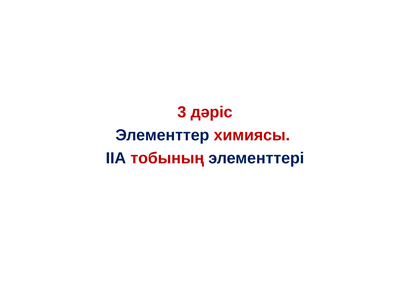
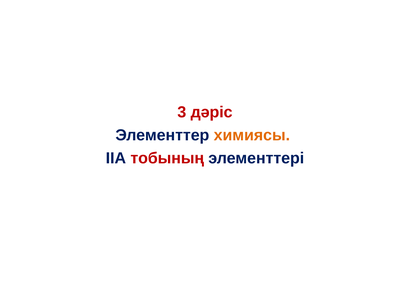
химиясы colour: red -> orange
